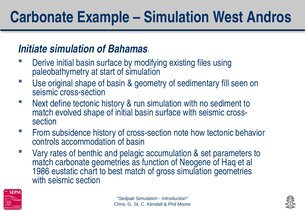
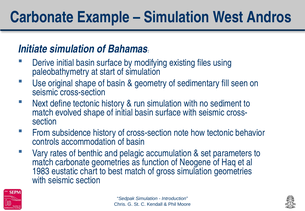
1986: 1986 -> 1983
